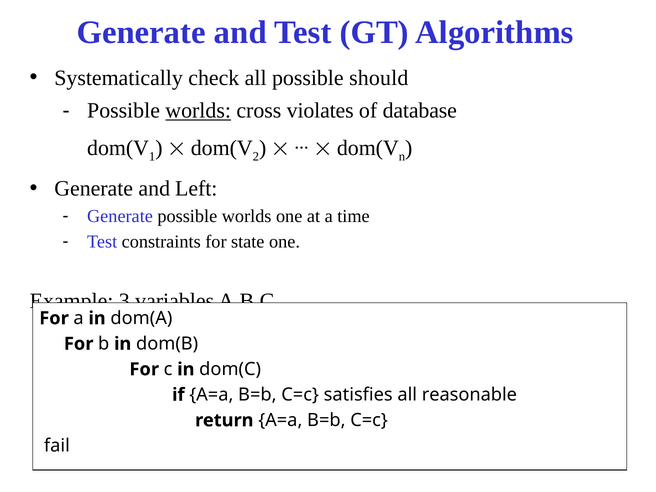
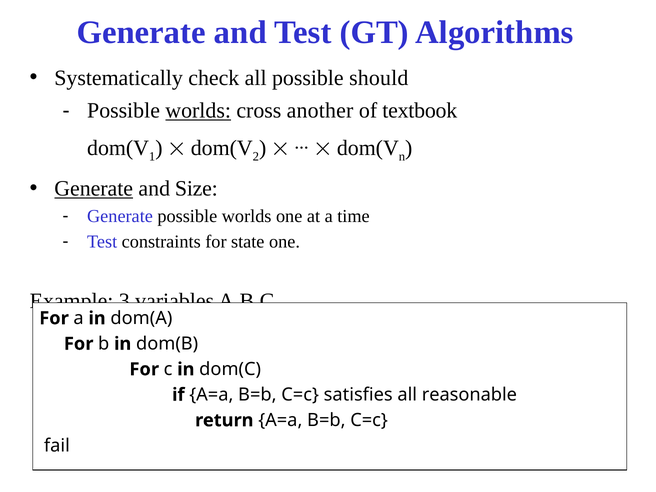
violates: violates -> another
database: database -> textbook
Generate at (94, 189) underline: none -> present
Left: Left -> Size
